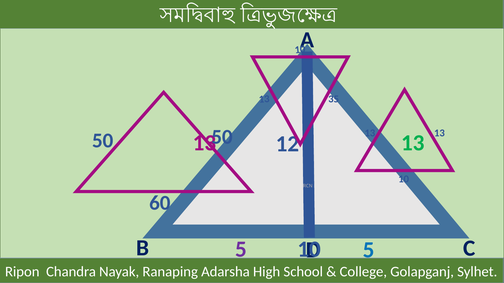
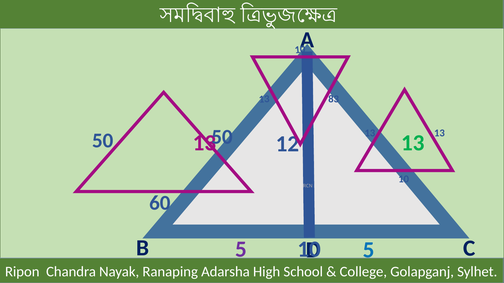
35: 35 -> 83
